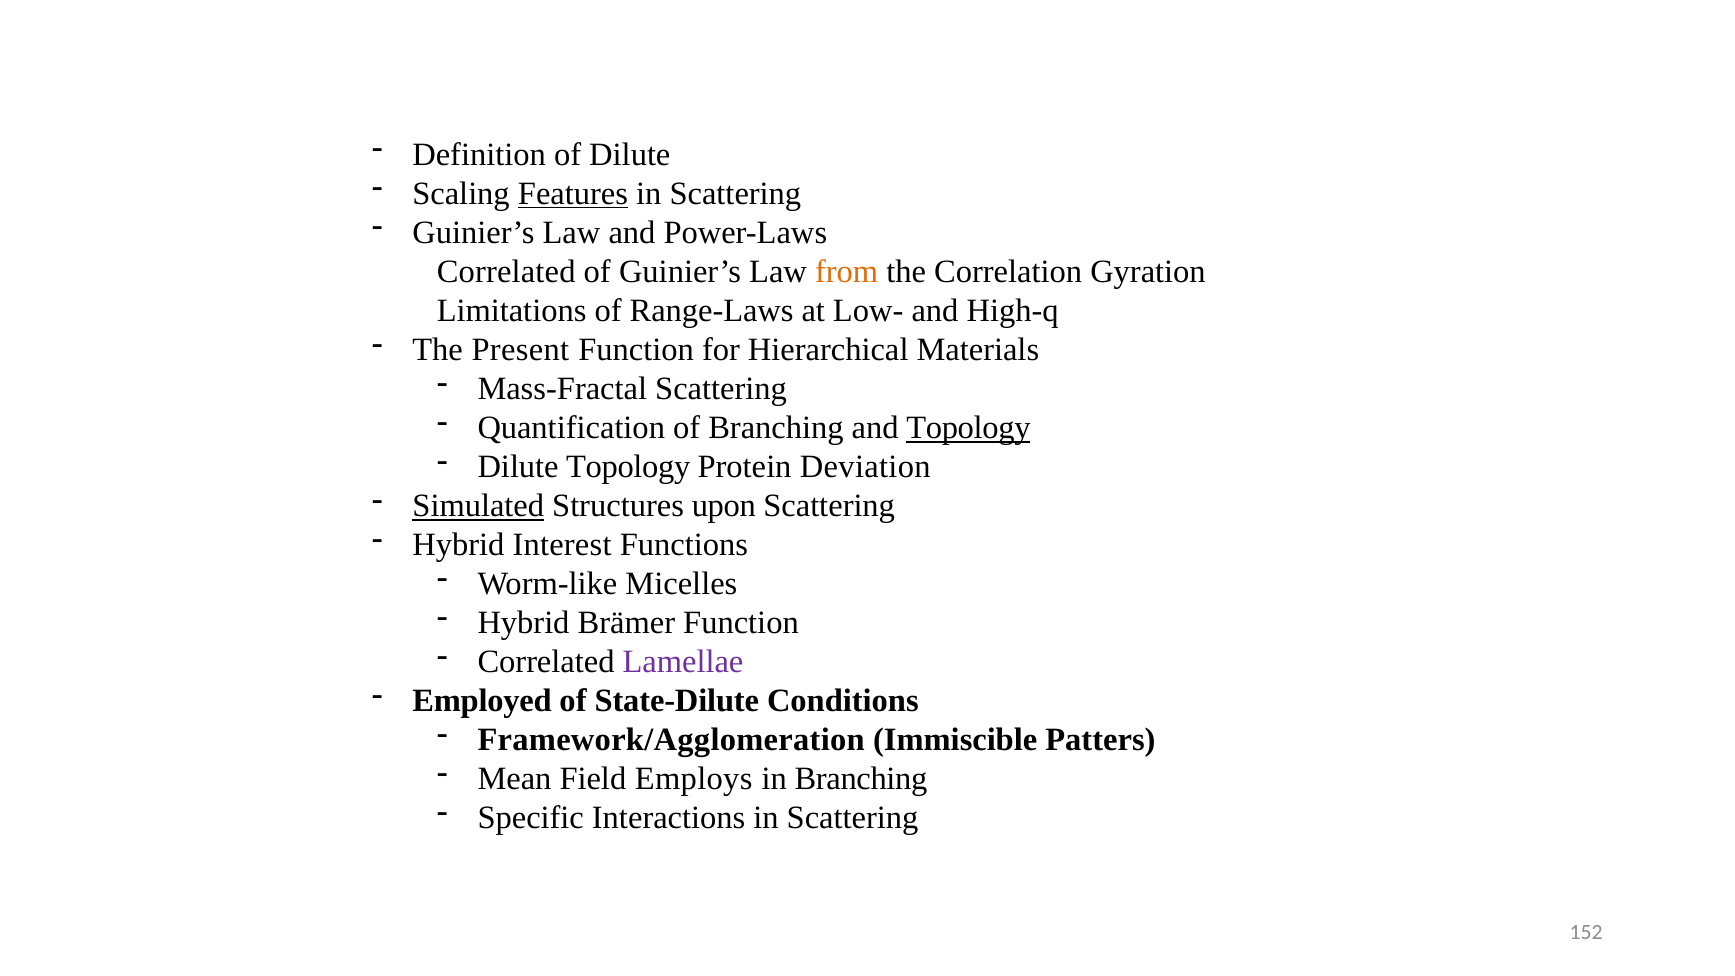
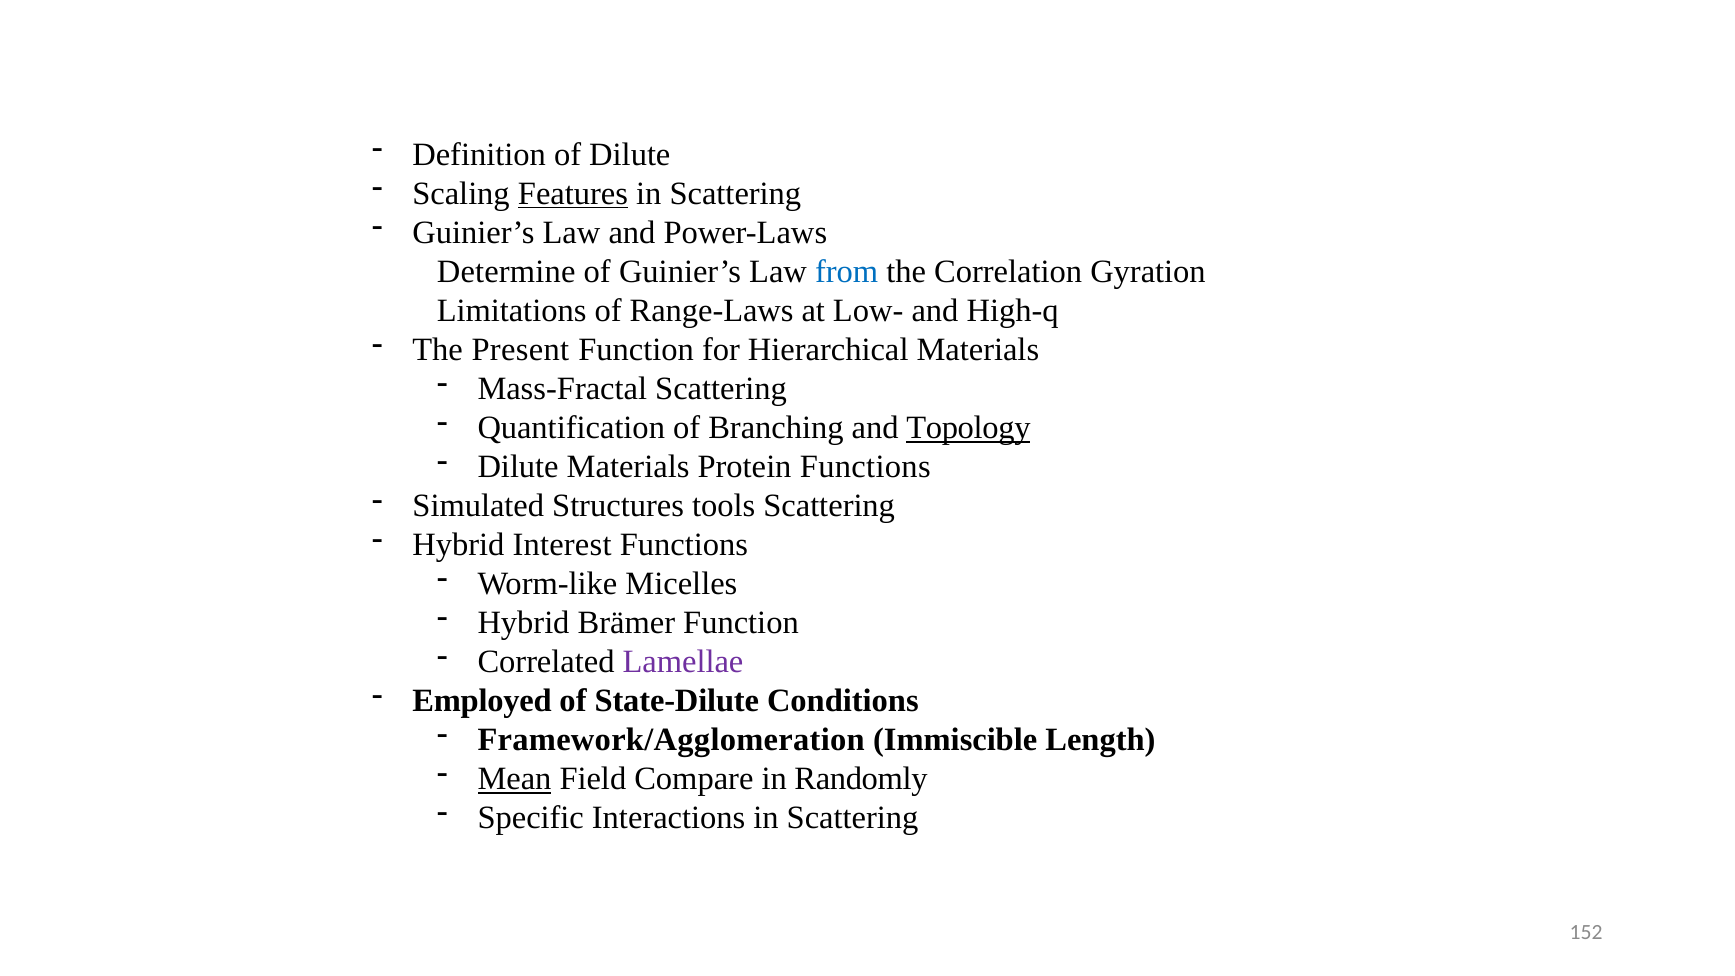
Correlated at (506, 272): Correlated -> Determine
from colour: orange -> blue
Dilute Topology: Topology -> Materials
Protein Deviation: Deviation -> Functions
Simulated underline: present -> none
upon: upon -> tools
Patters: Patters -> Length
Mean underline: none -> present
Employs: Employs -> Compare
in Branching: Branching -> Randomly
